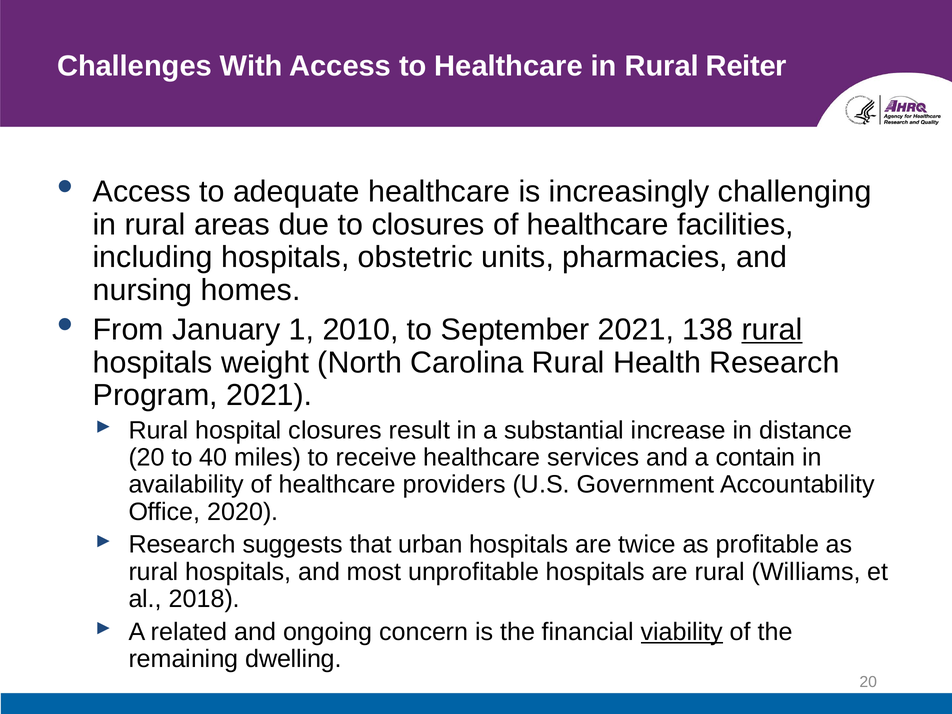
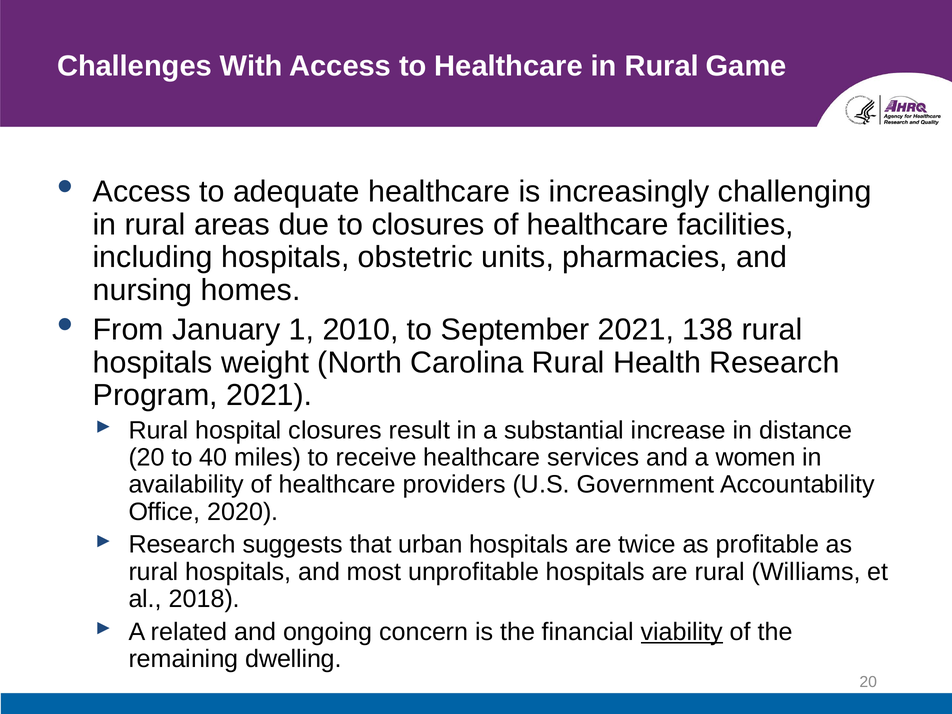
Reiter: Reiter -> Game
rural at (772, 330) underline: present -> none
contain: contain -> women
